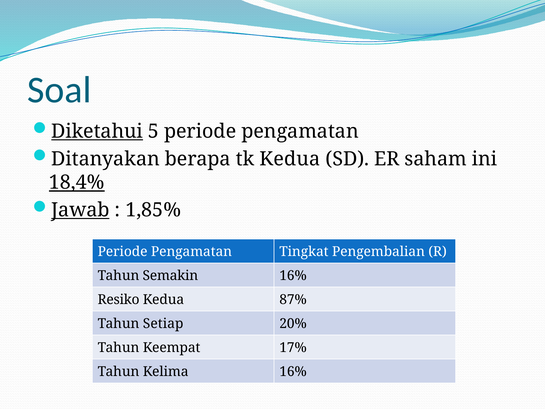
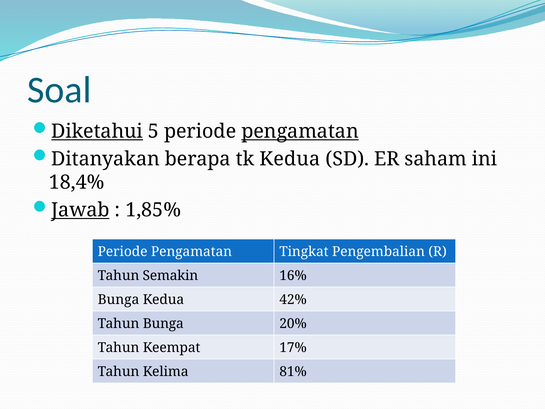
pengamatan at (300, 131) underline: none -> present
18,4% underline: present -> none
Resiko at (119, 299): Resiko -> Bunga
87%: 87% -> 42%
Tahun Setiap: Setiap -> Bunga
Kelima 16%: 16% -> 81%
